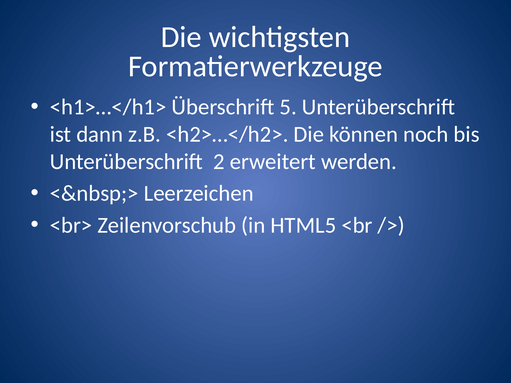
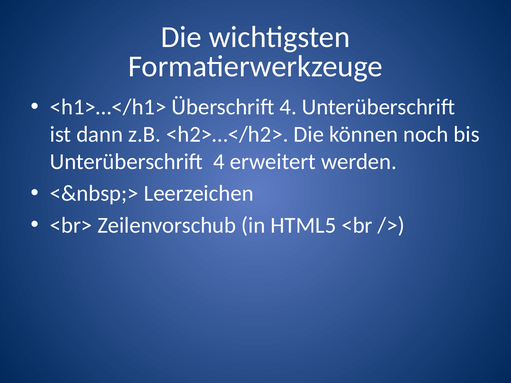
Überschrift 5: 5 -> 4
Unterüberschrift 2: 2 -> 4
